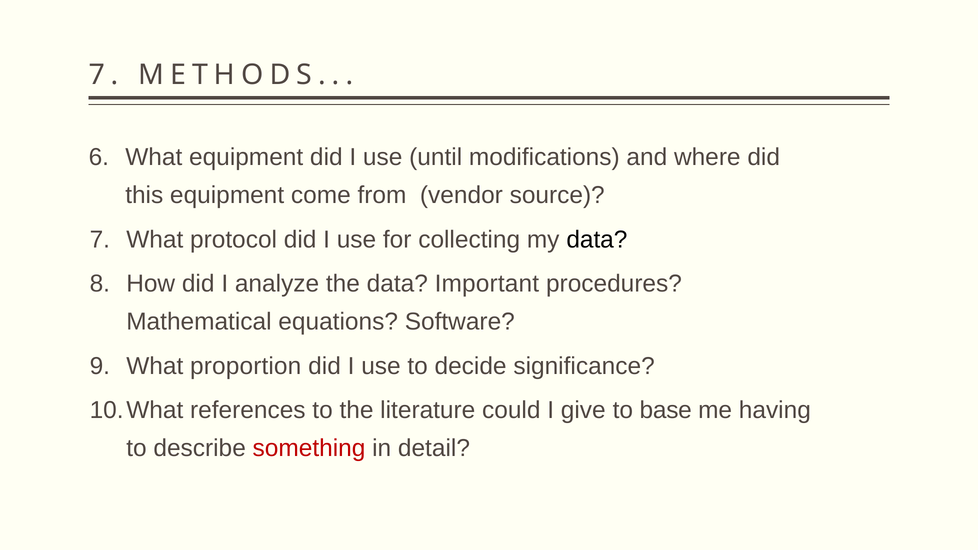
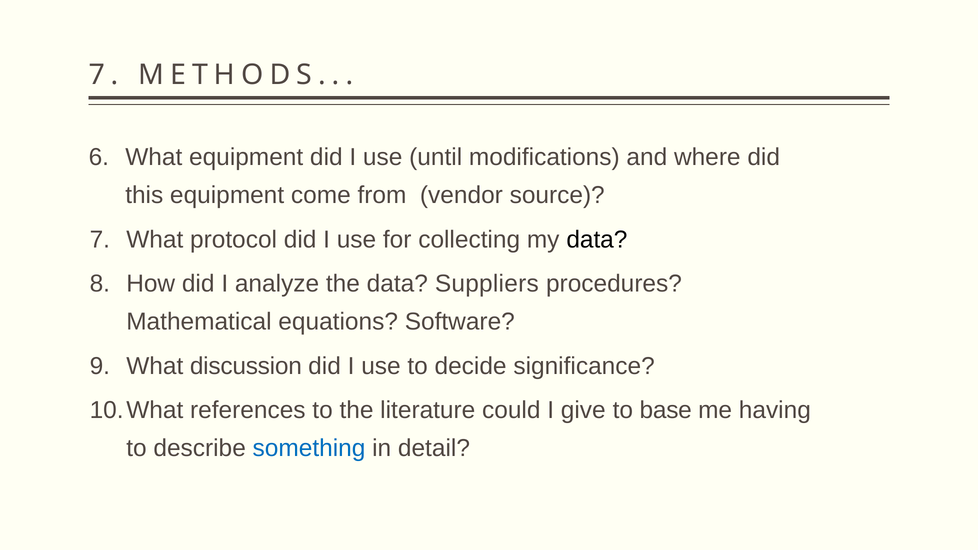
Important: Important -> Suppliers
proportion: proportion -> discussion
something colour: red -> blue
